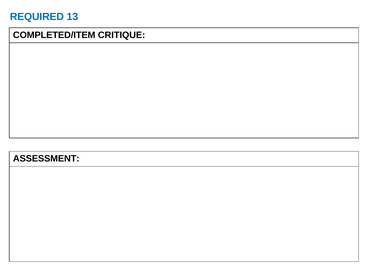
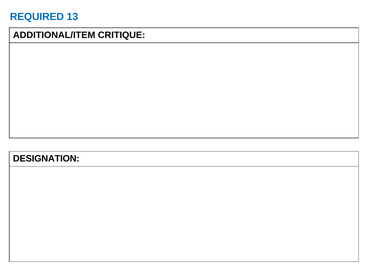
COMPLETED/ITEM: COMPLETED/ITEM -> ADDITIONAL/ITEM
ASSESSMENT: ASSESSMENT -> DESIGNATION
